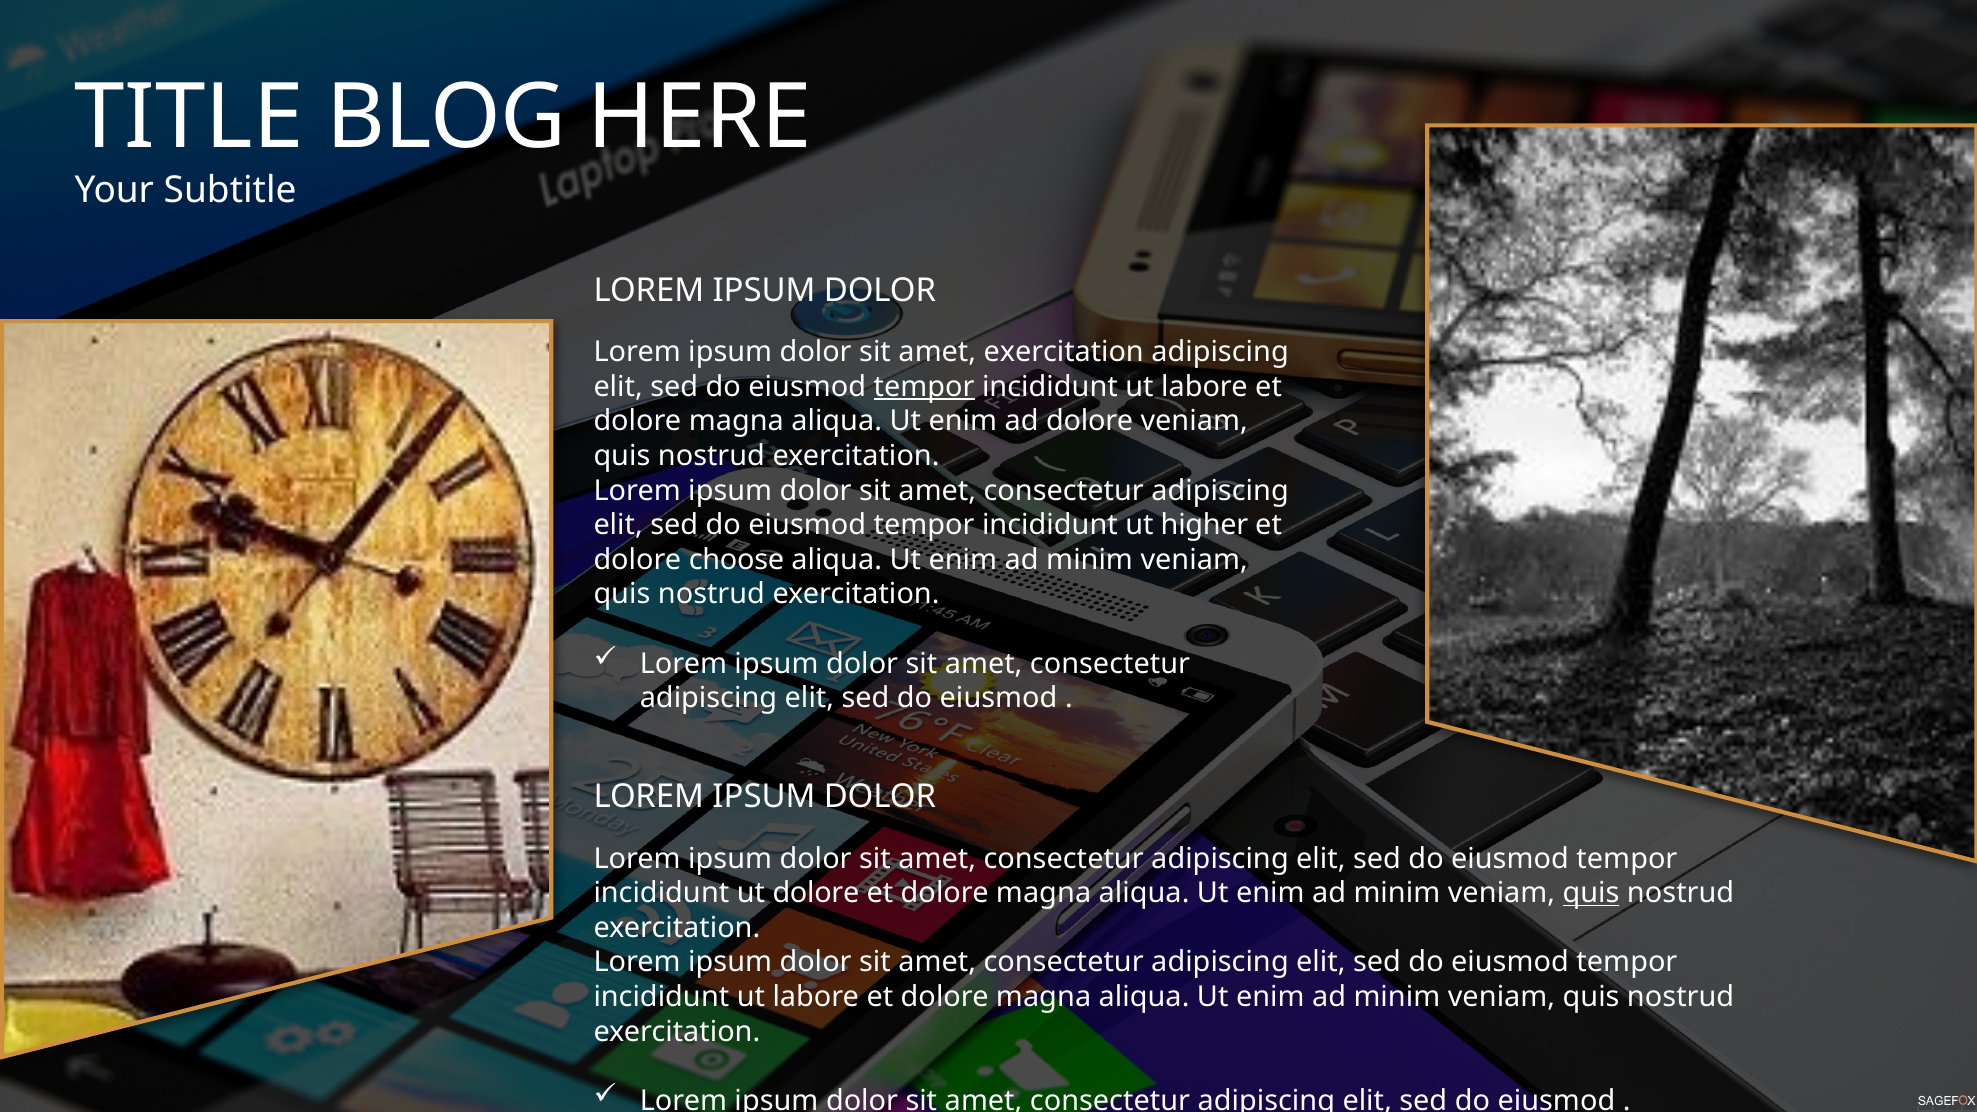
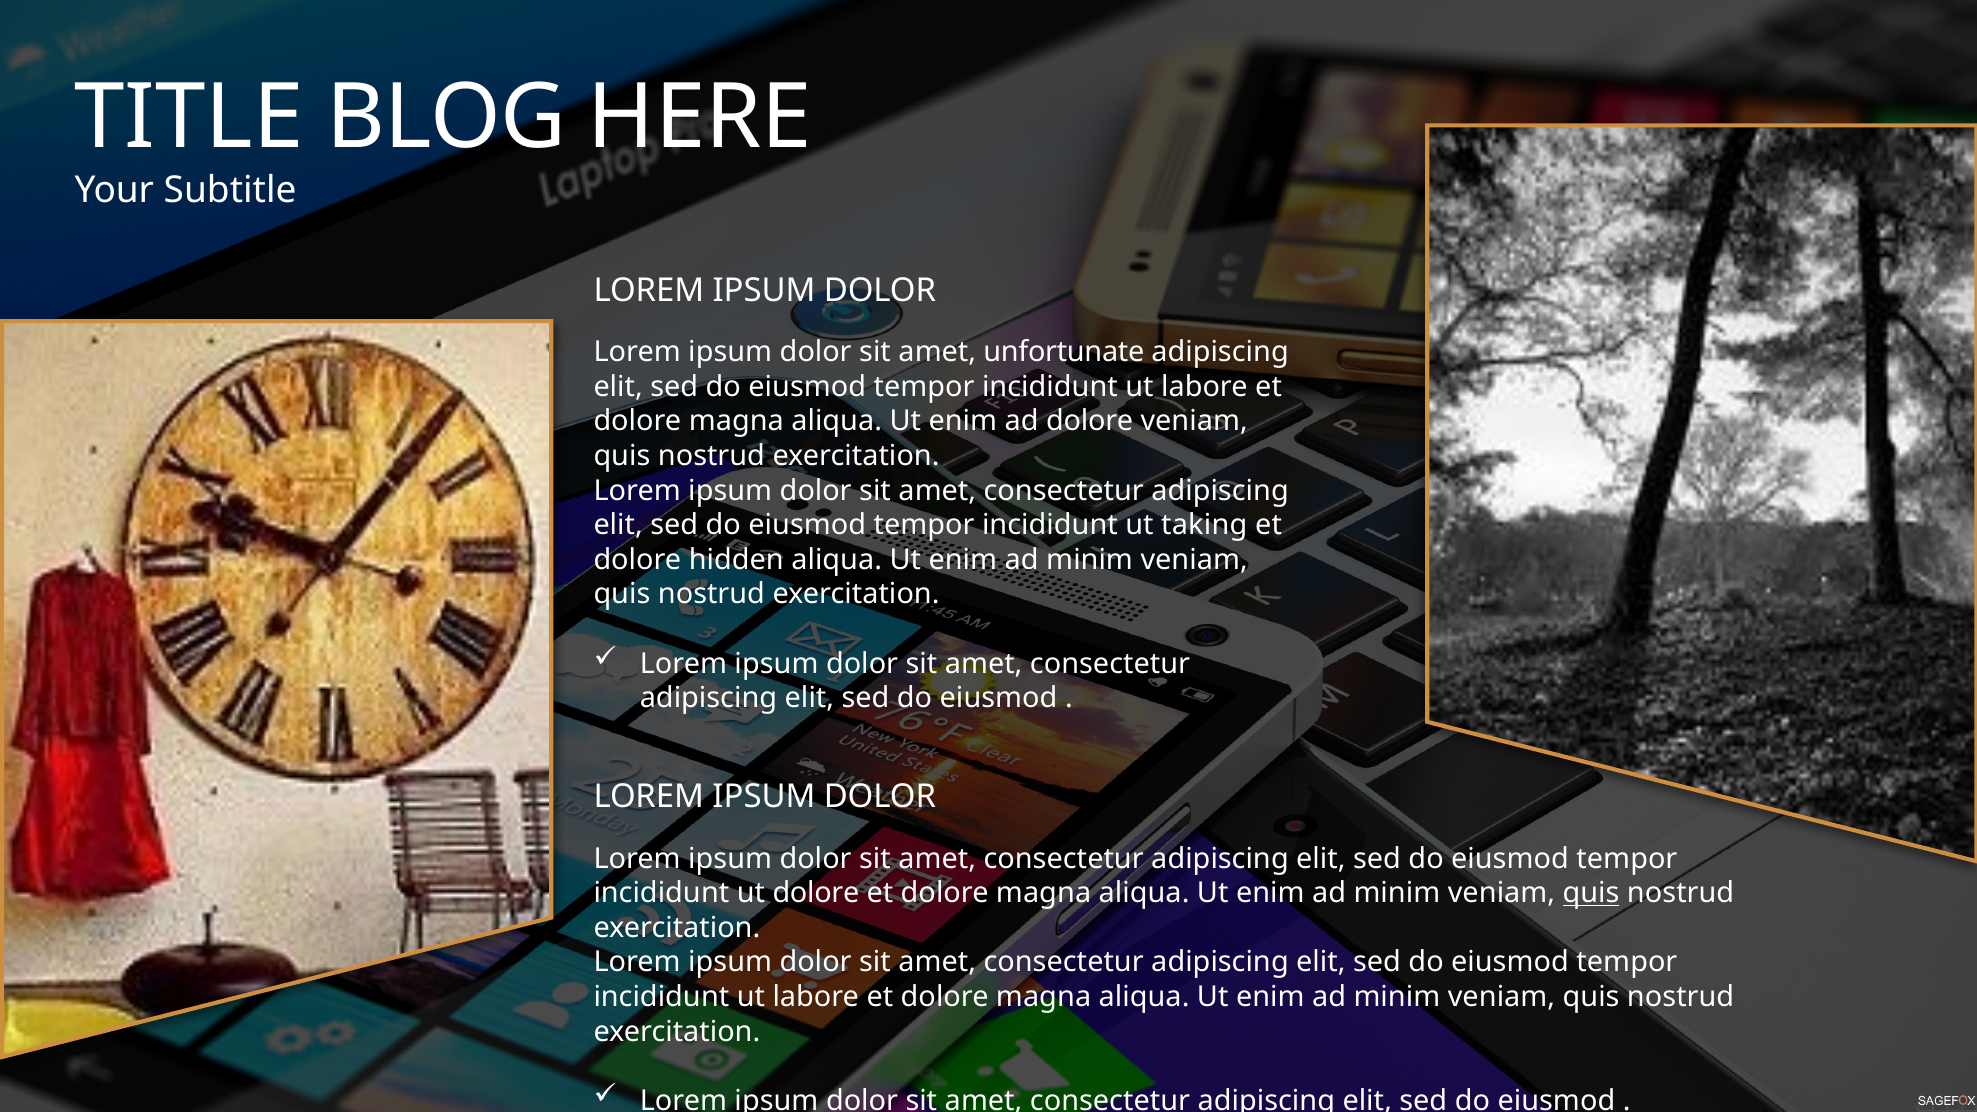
amet exercitation: exercitation -> unfortunate
tempor at (924, 387) underline: present -> none
higher: higher -> taking
choose: choose -> hidden
